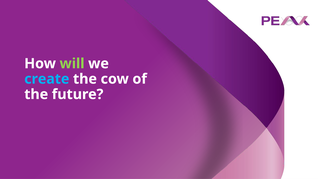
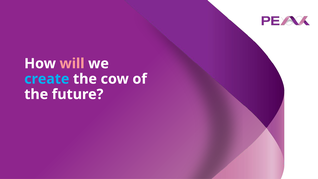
will colour: light green -> pink
